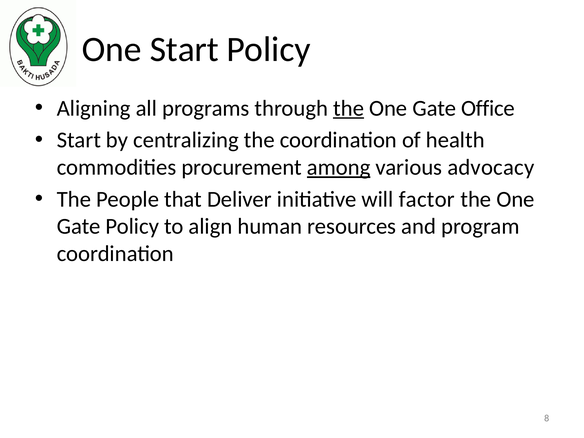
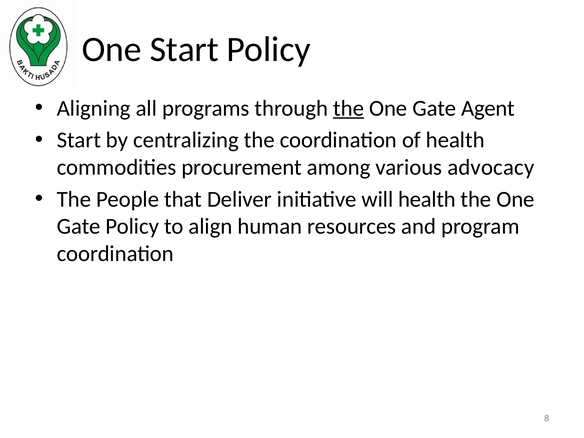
Office: Office -> Agent
among underline: present -> none
will factor: factor -> health
